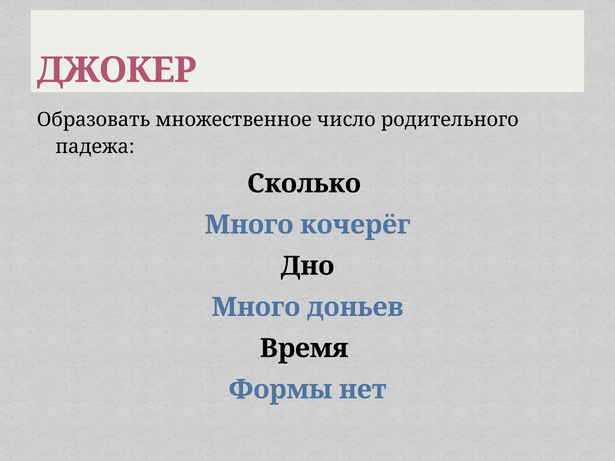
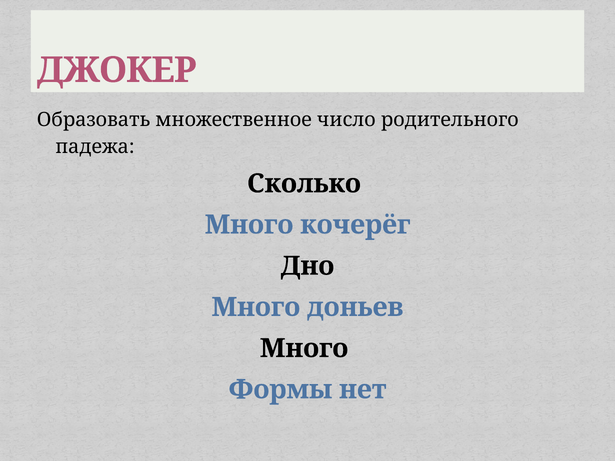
Время at (304, 349): Время -> Много
